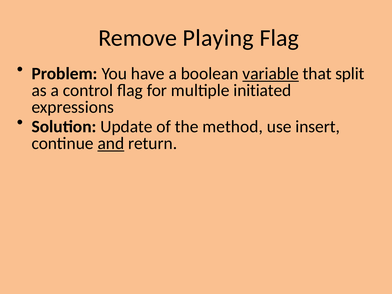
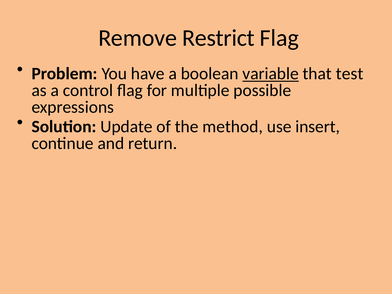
Playing: Playing -> Restrict
split: split -> test
initiated: initiated -> possible
and underline: present -> none
